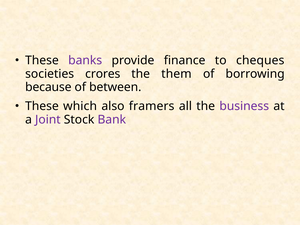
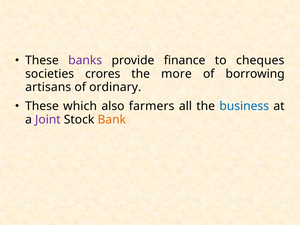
them: them -> more
because: because -> artisans
between: between -> ordinary
framers: framers -> farmers
business colour: purple -> blue
Bank colour: purple -> orange
